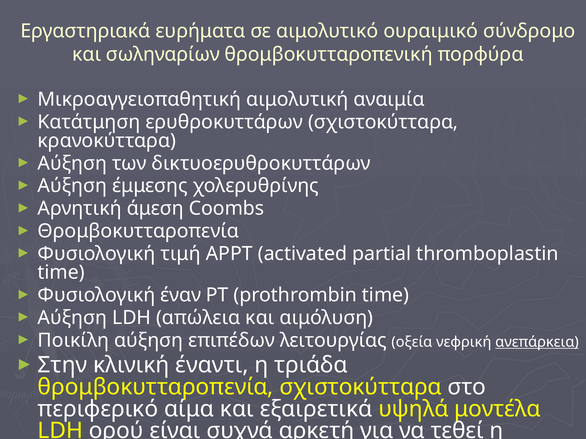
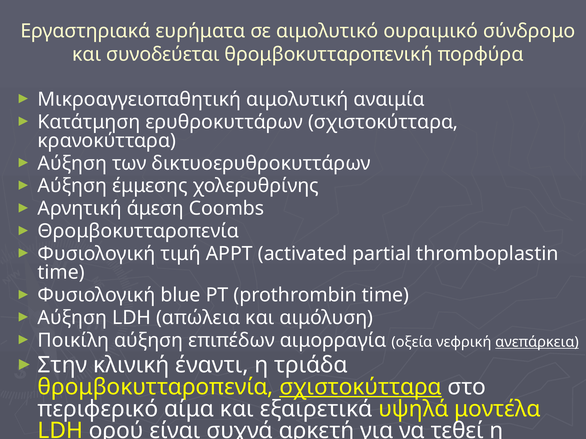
σωληναρίων: σωληναρίων -> συνοδεύεται
έναν: έναν -> blue
λειτουργίας: λειτουργίας -> αιμορραγία
σχιστοκύτταρα at (361, 387) underline: none -> present
